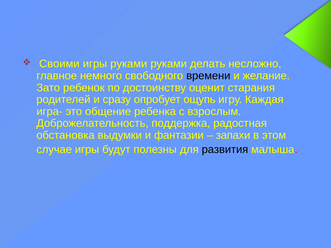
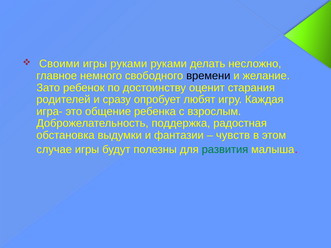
ощупь: ощупь -> любят
запахи: запахи -> чувств
развития colour: black -> green
